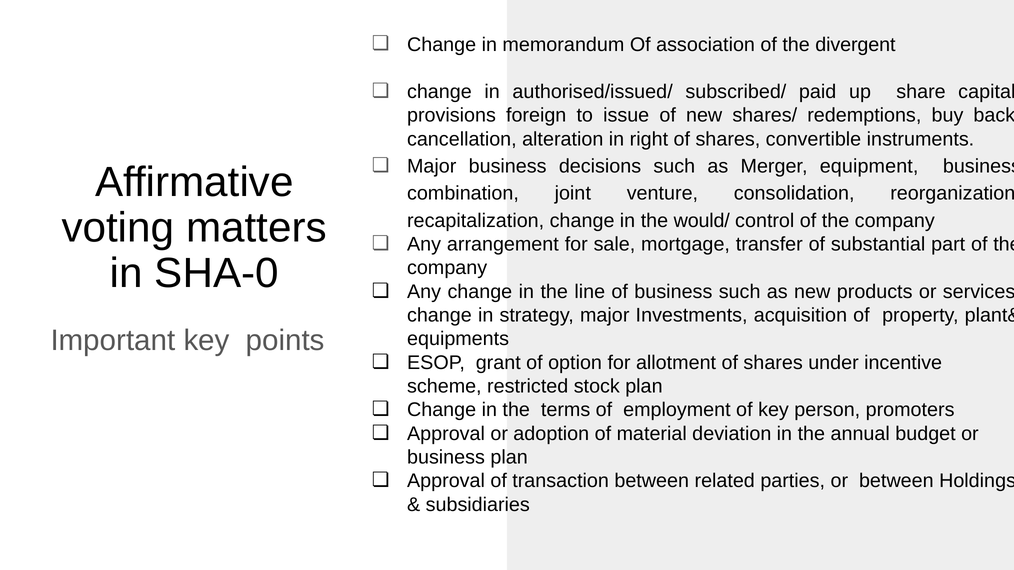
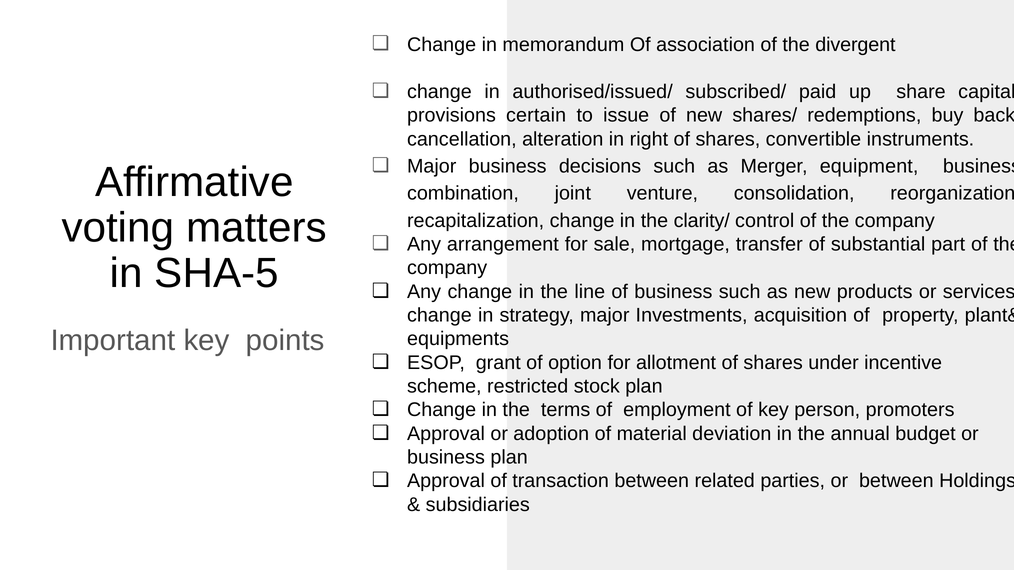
foreign: foreign -> certain
would/: would/ -> clarity/
SHA-0: SHA-0 -> SHA-5
